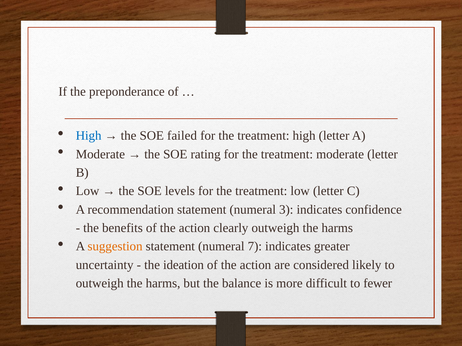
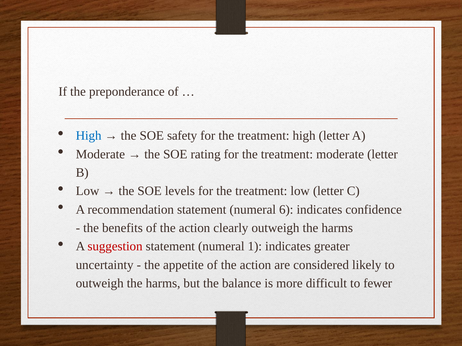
failed: failed -> safety
3: 3 -> 6
suggestion colour: orange -> red
7: 7 -> 1
ideation: ideation -> appetite
